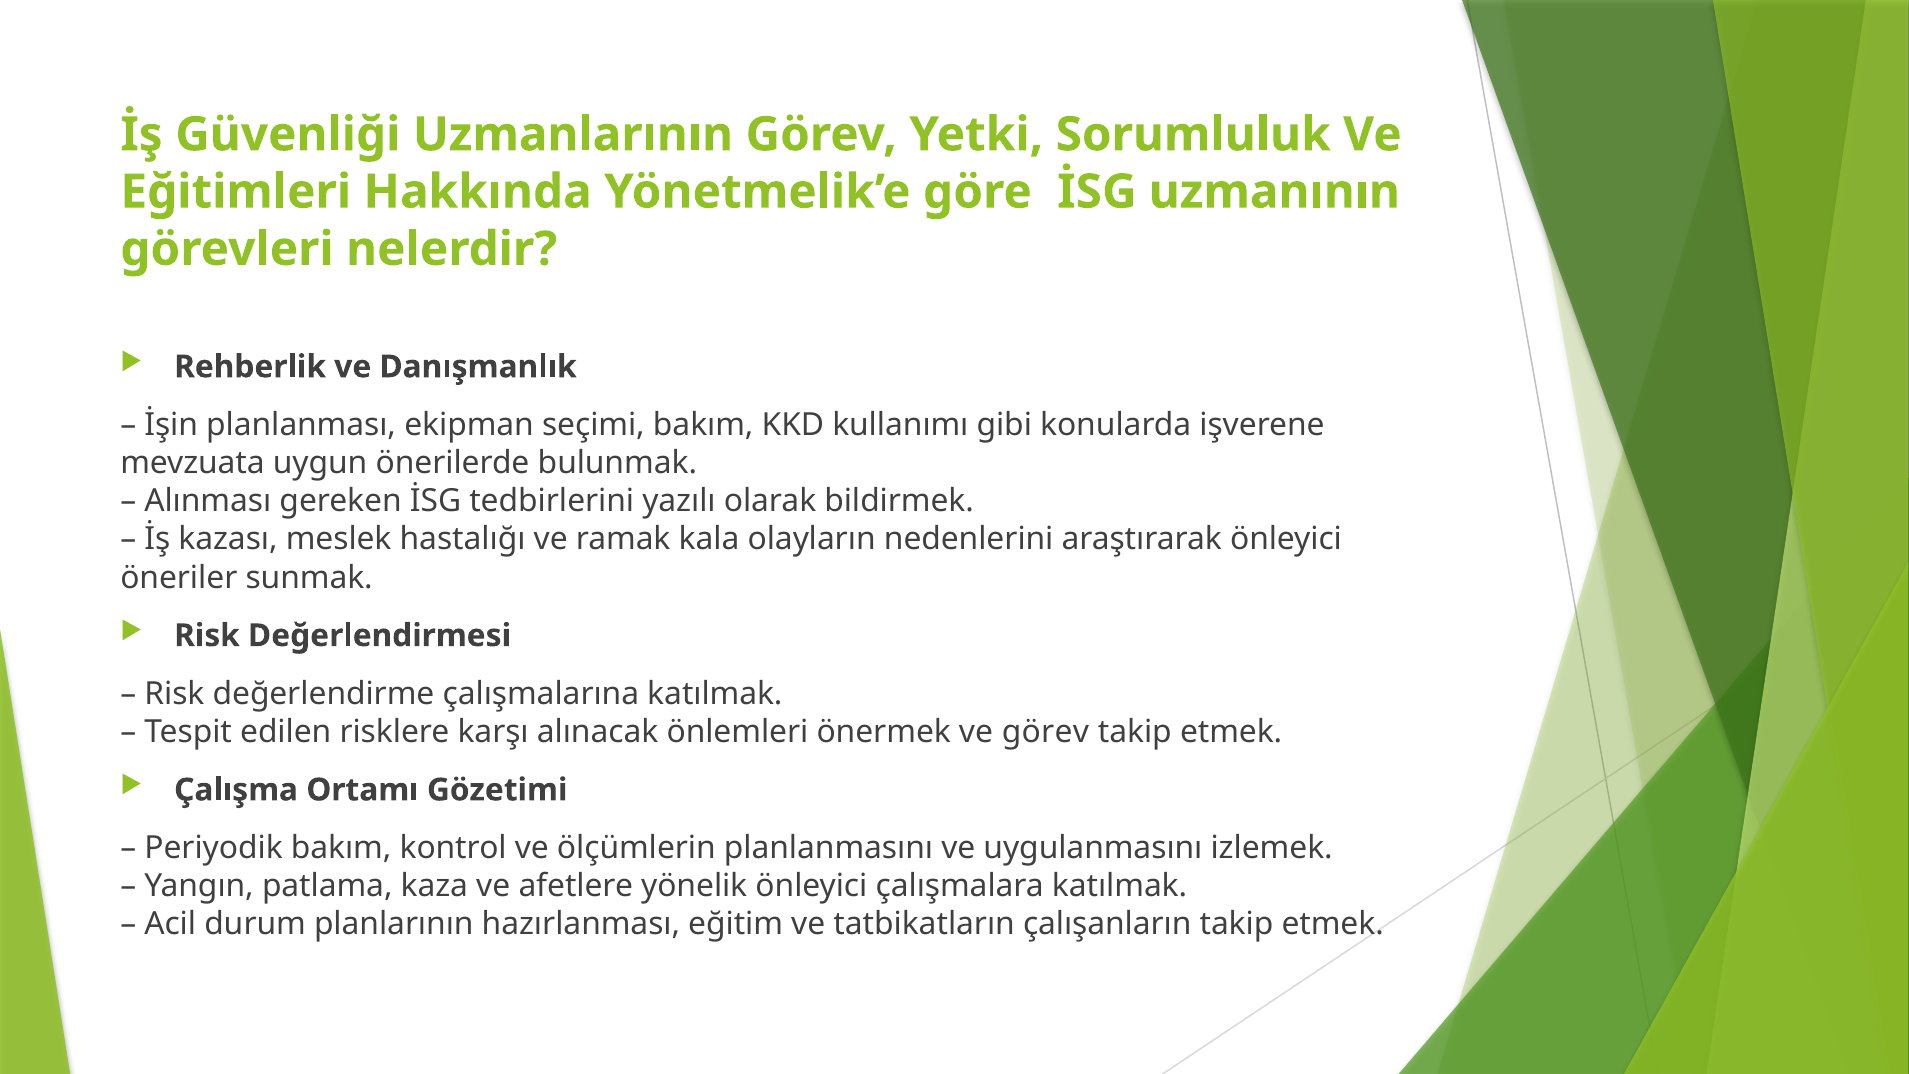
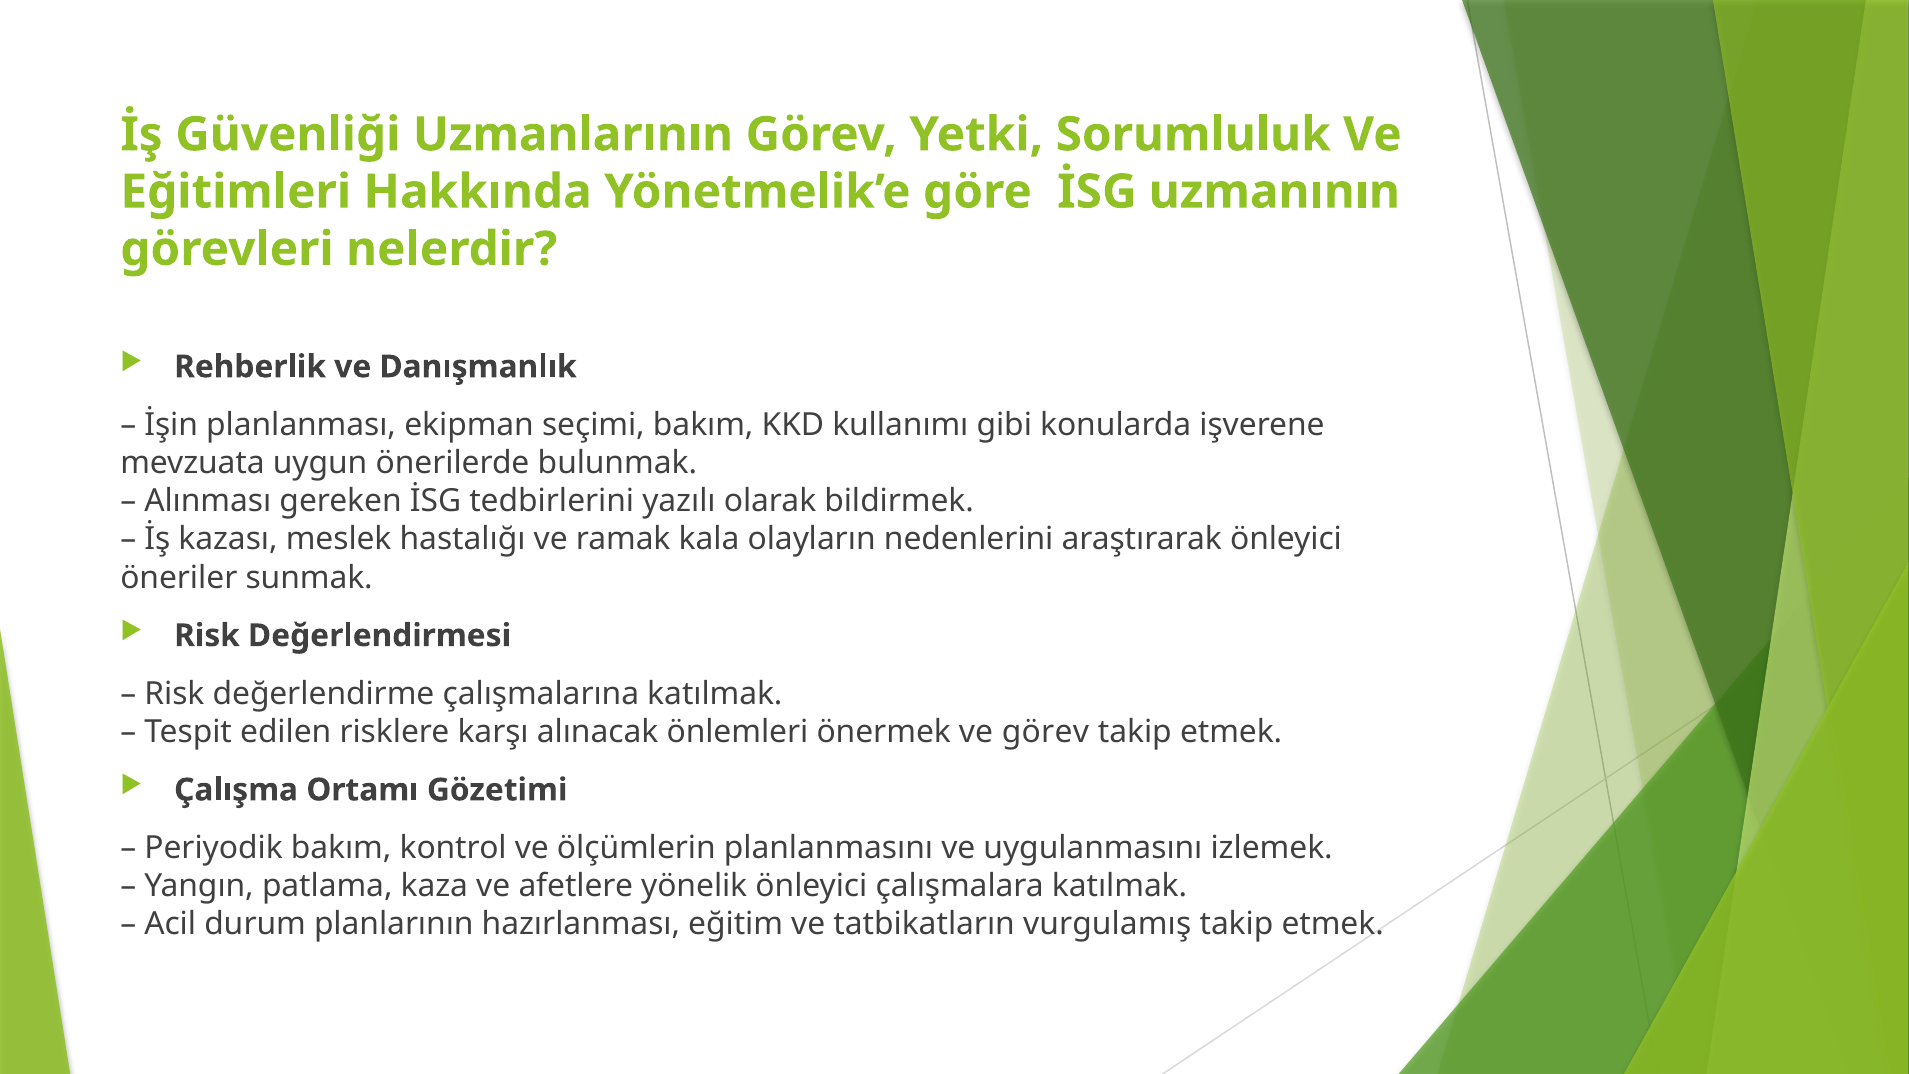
çalışanların: çalışanların -> vurgulamış
